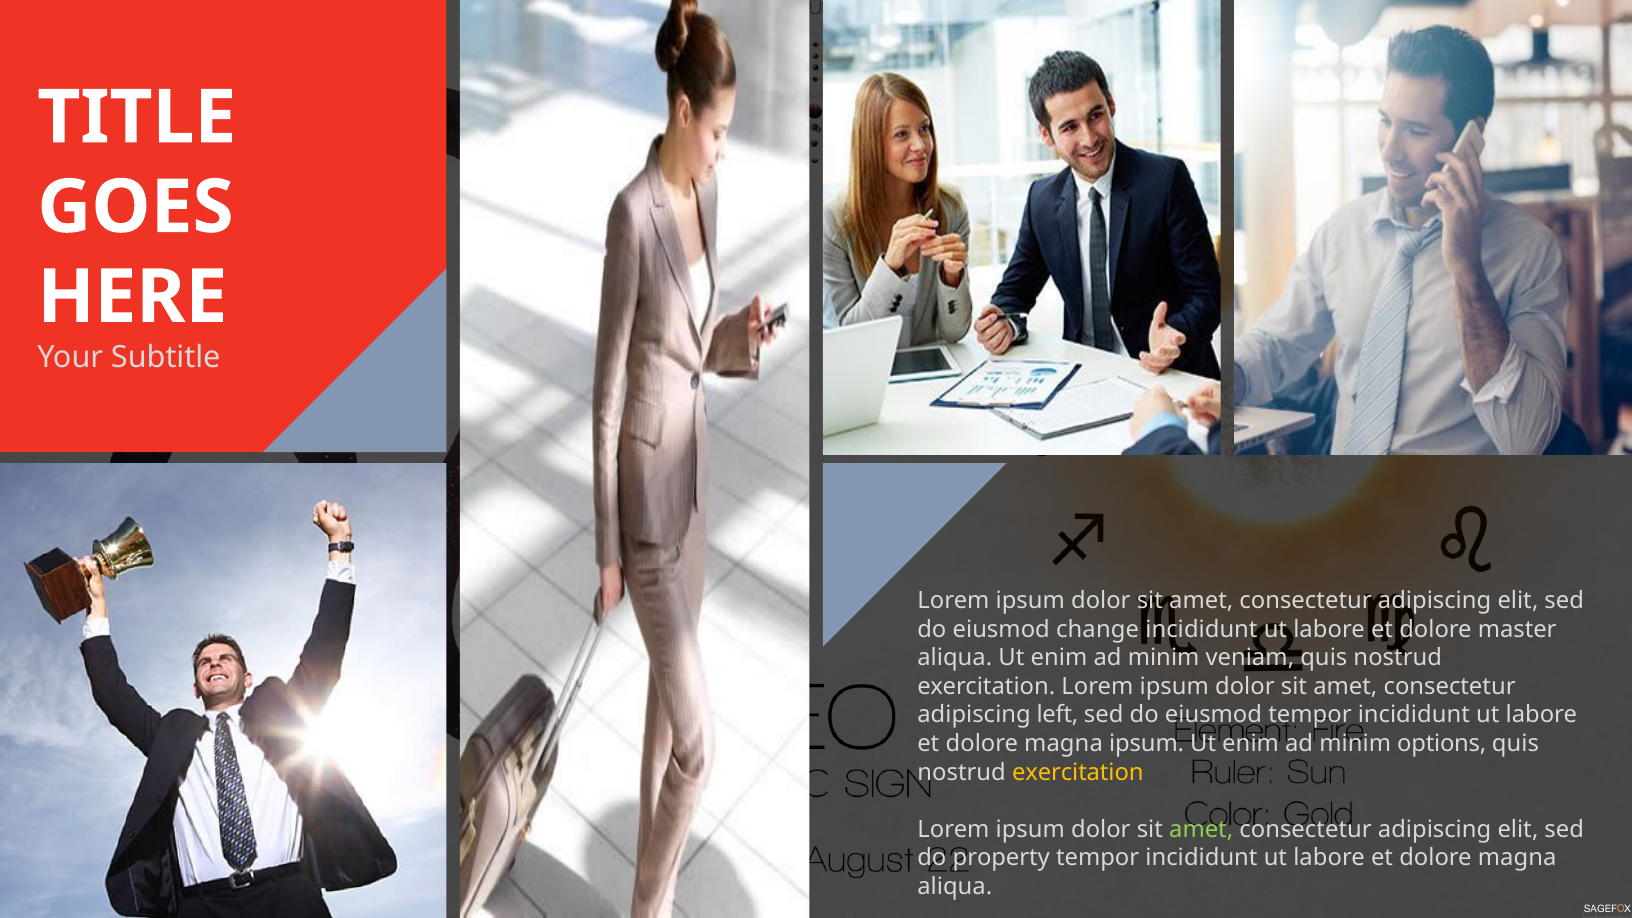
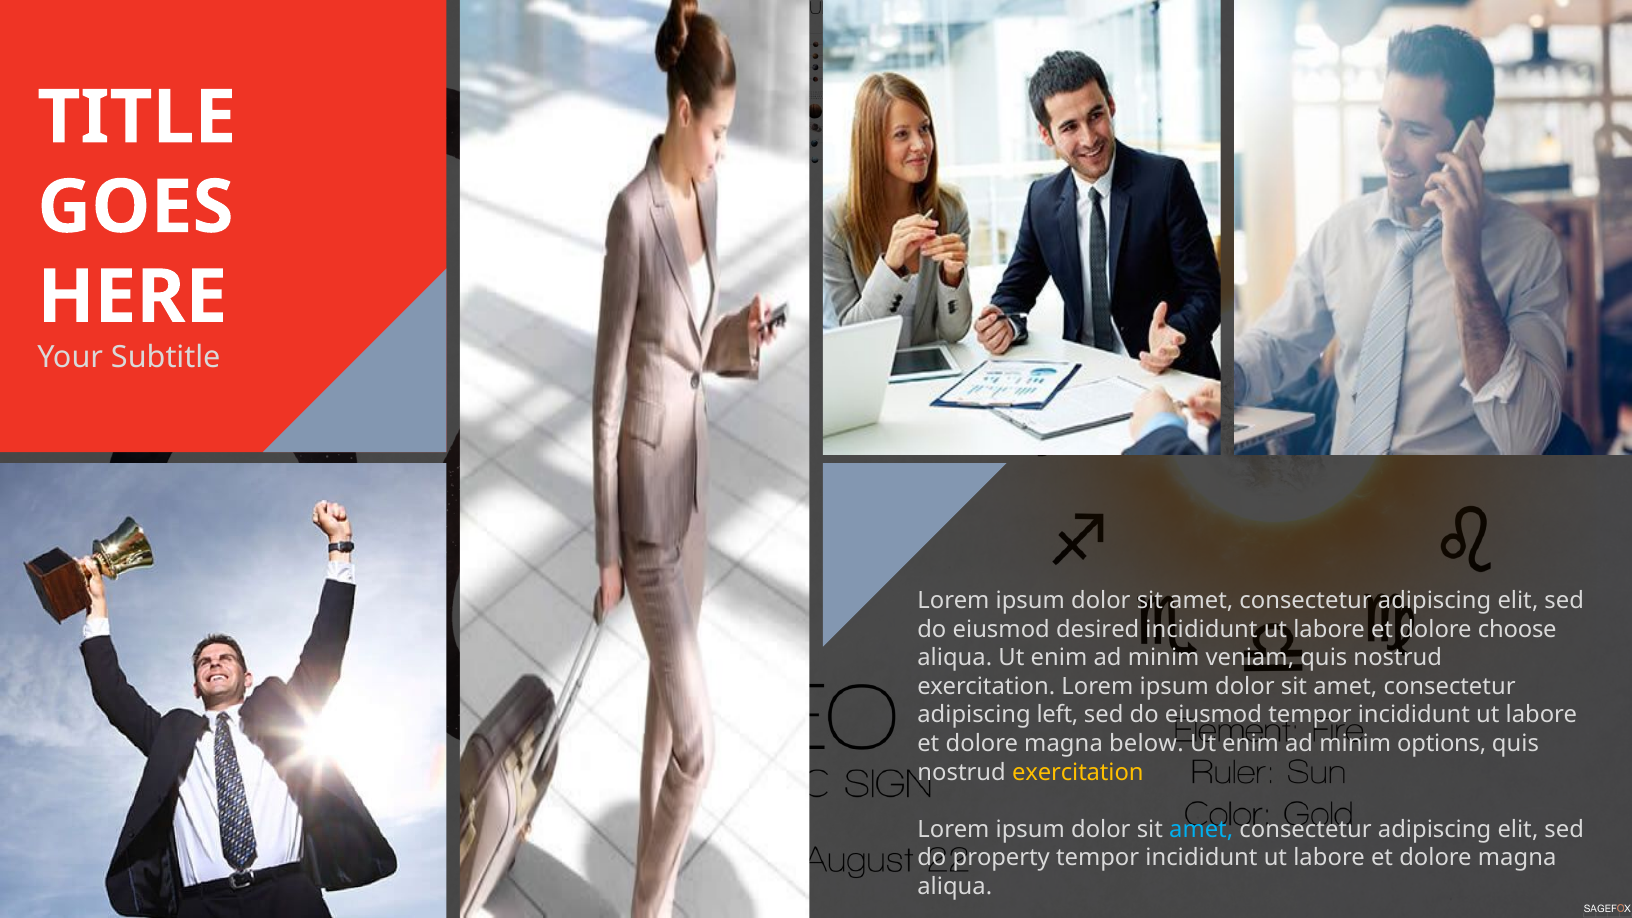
change: change -> desired
master: master -> choose
magna ipsum: ipsum -> below
amet at (1201, 829) colour: light green -> light blue
